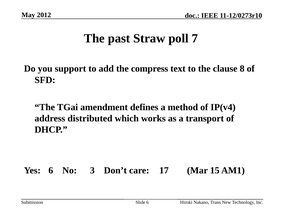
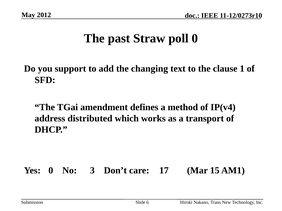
poll 7: 7 -> 0
compress: compress -> changing
8: 8 -> 1
Yes 6: 6 -> 0
